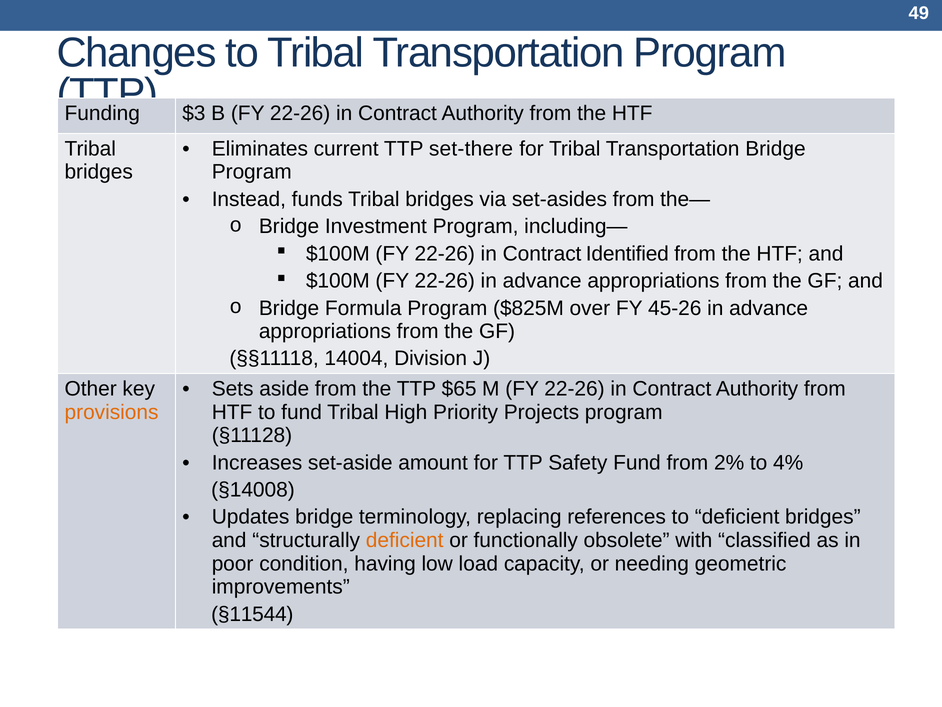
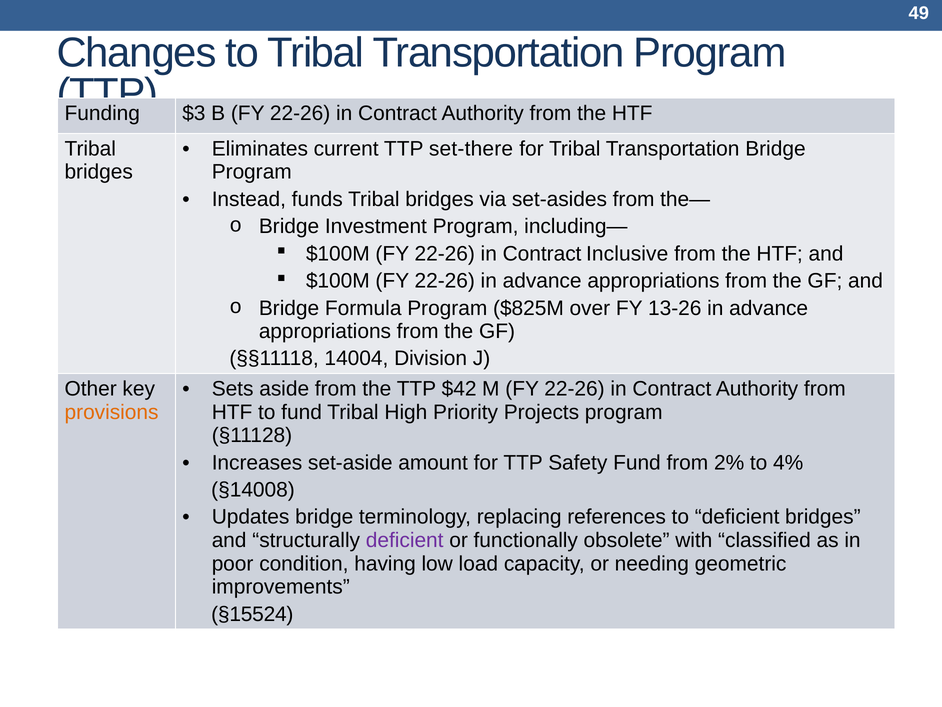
Identified: Identified -> Inclusive
45-26: 45-26 -> 13-26
$65: $65 -> $42
deficient at (405, 540) colour: orange -> purple
§11544: §11544 -> §15524
